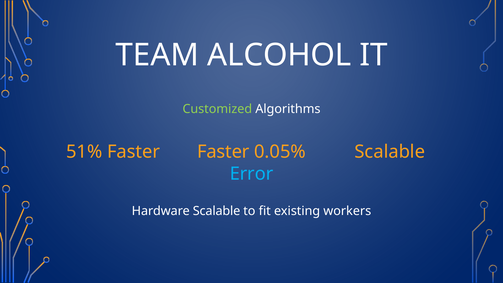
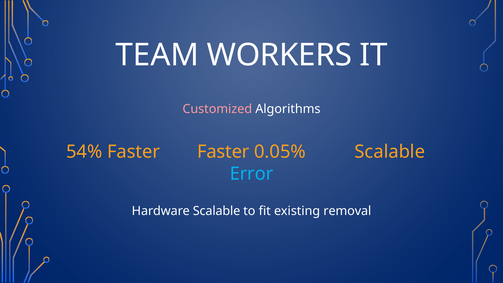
ALCOHOL: ALCOHOL -> WORKERS
Customized colour: light green -> pink
51%: 51% -> 54%
workers: workers -> removal
